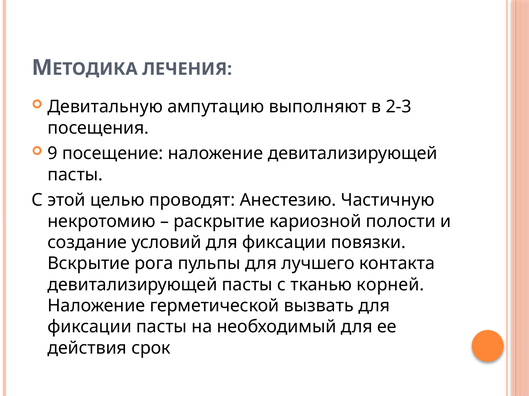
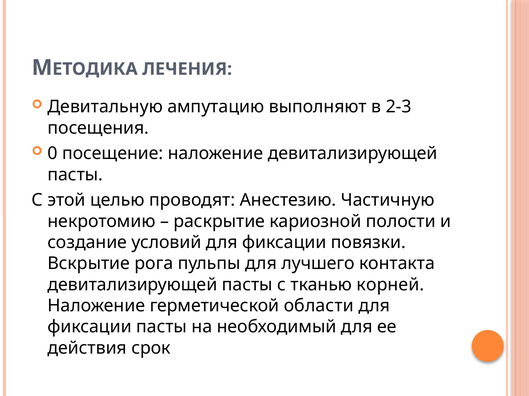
9: 9 -> 0
вызвать: вызвать -> области
